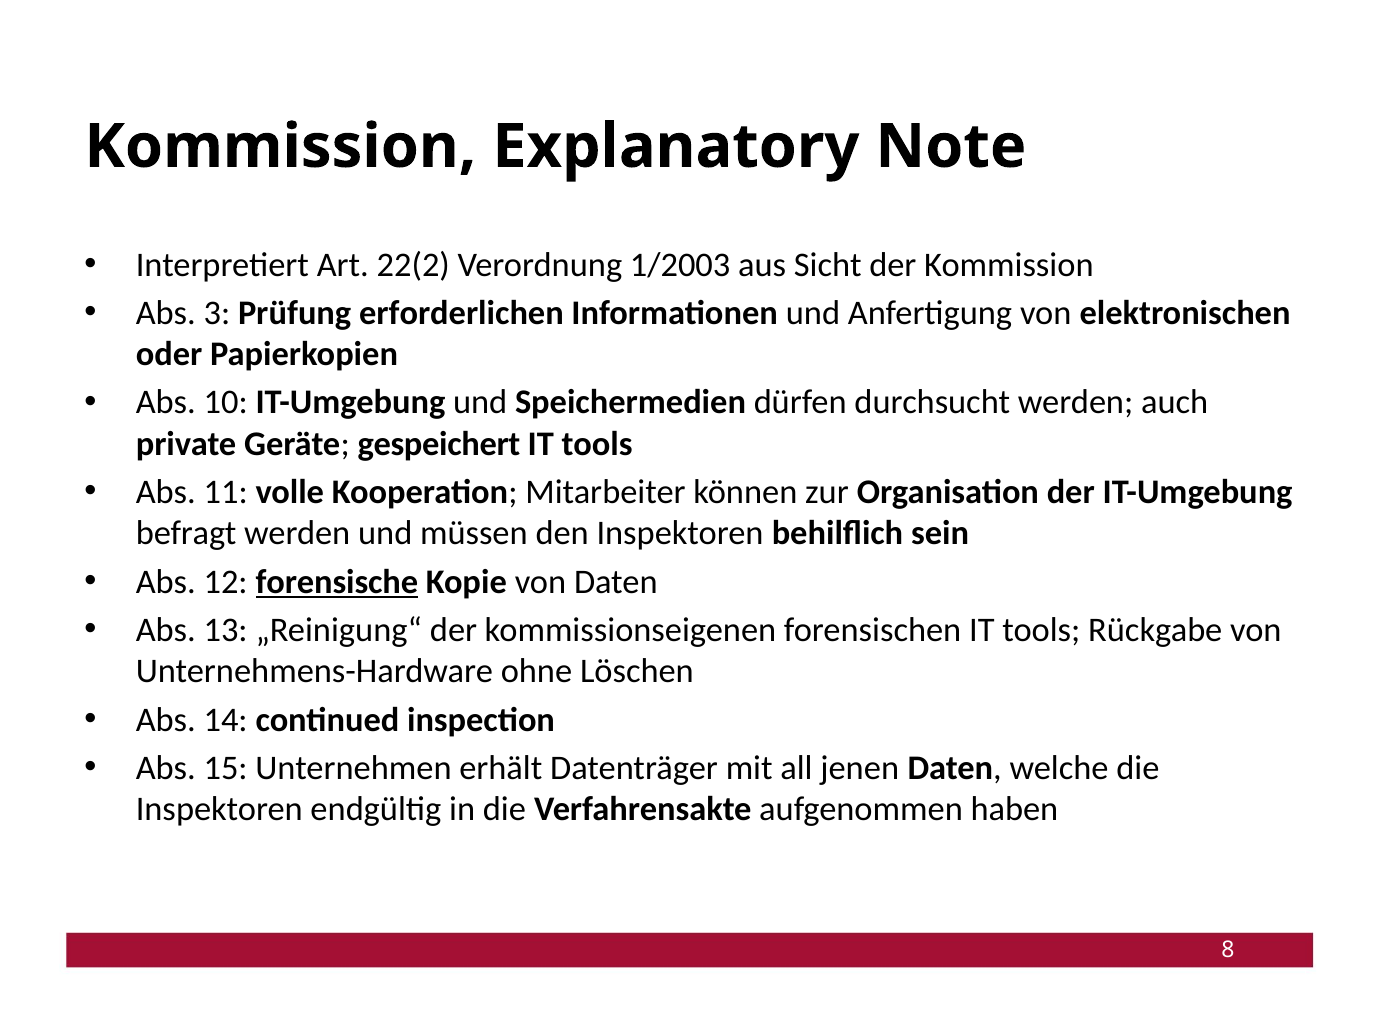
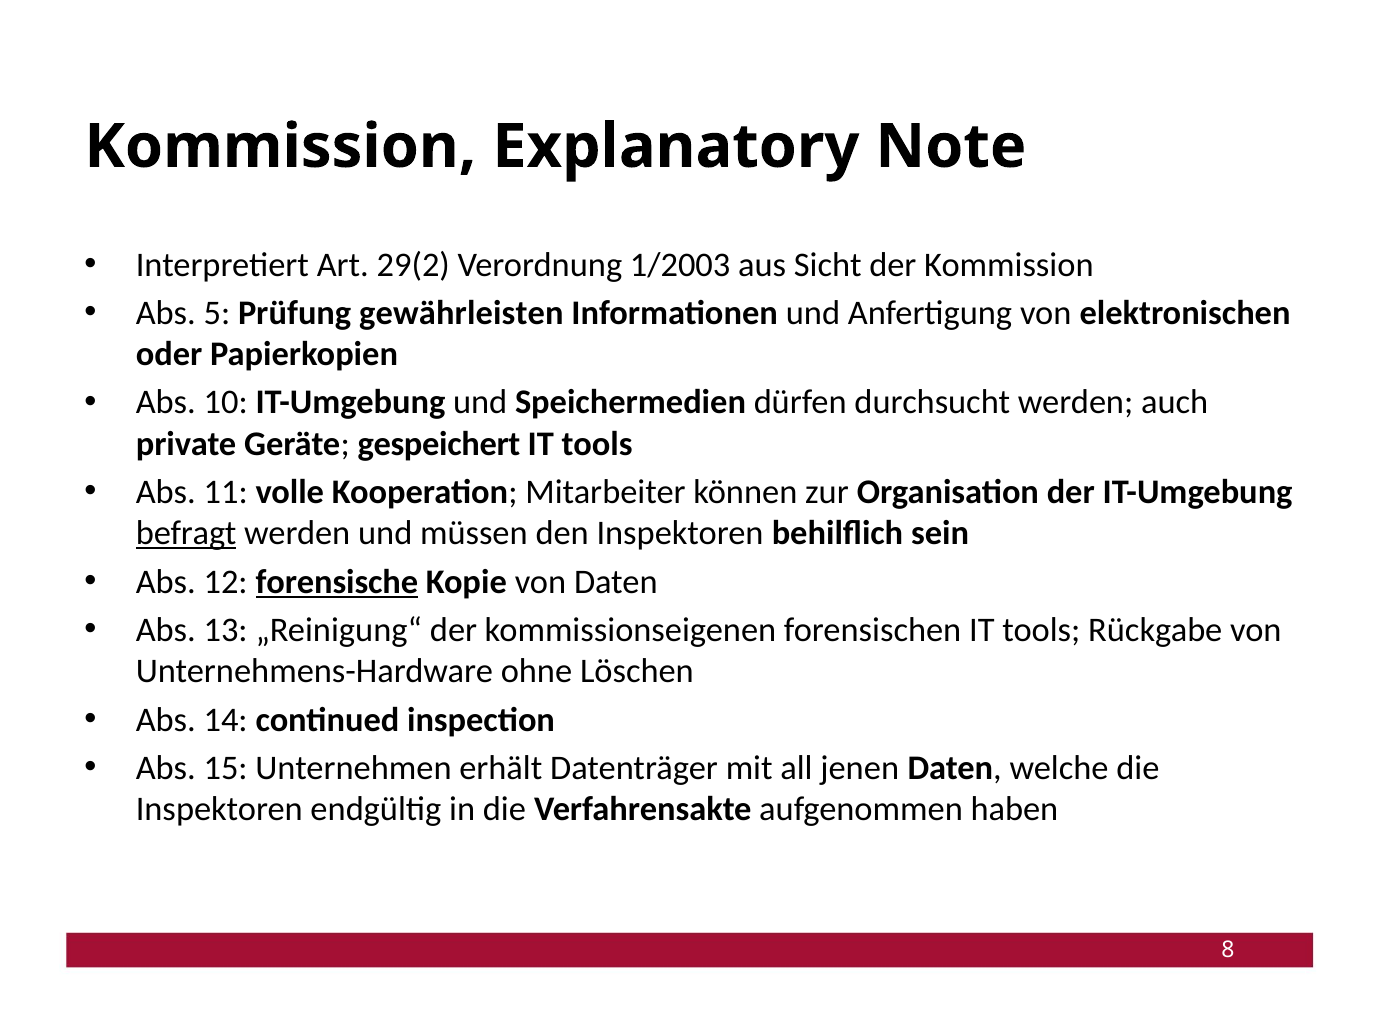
22(2: 22(2 -> 29(2
3: 3 -> 5
erforderlichen: erforderlichen -> gewährleisten
befragt underline: none -> present
